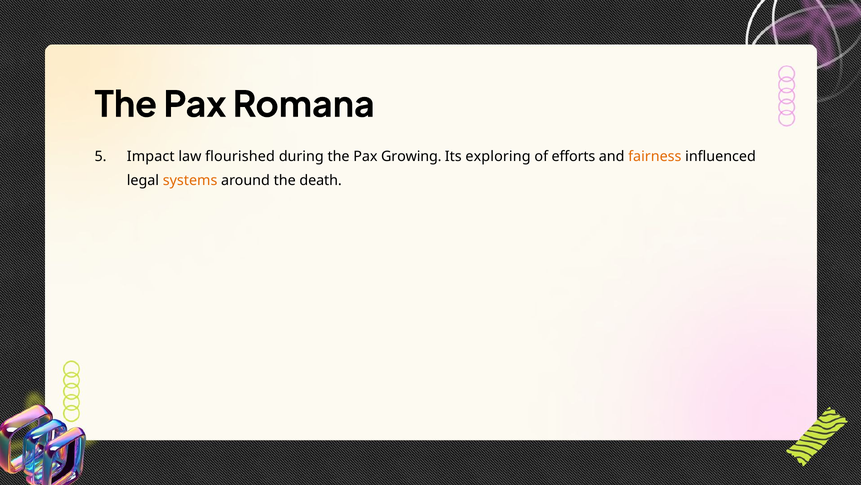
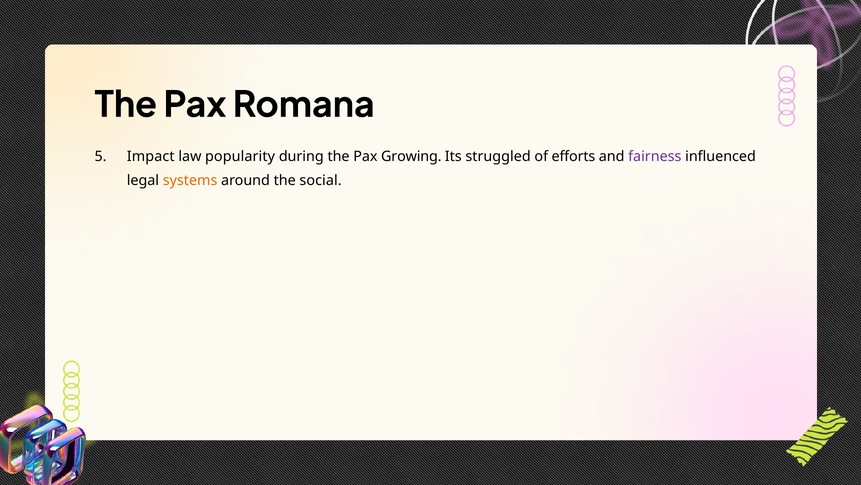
flourished: flourished -> popularity
exploring: exploring -> struggled
fairness colour: orange -> purple
death: death -> social
